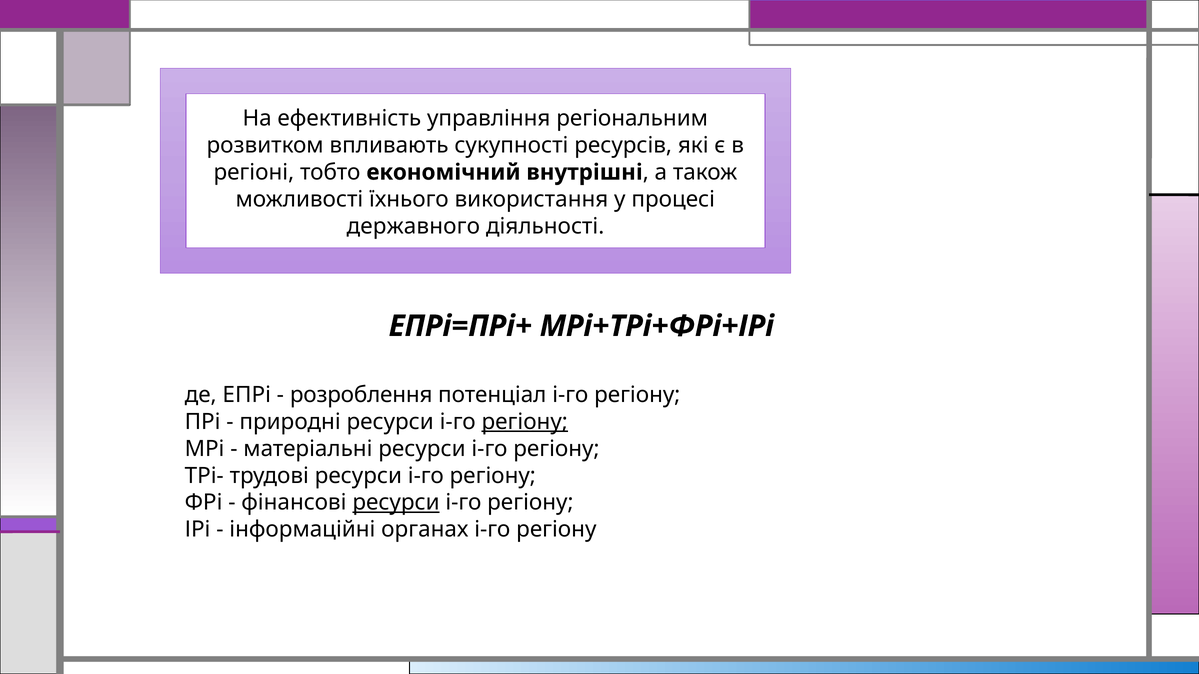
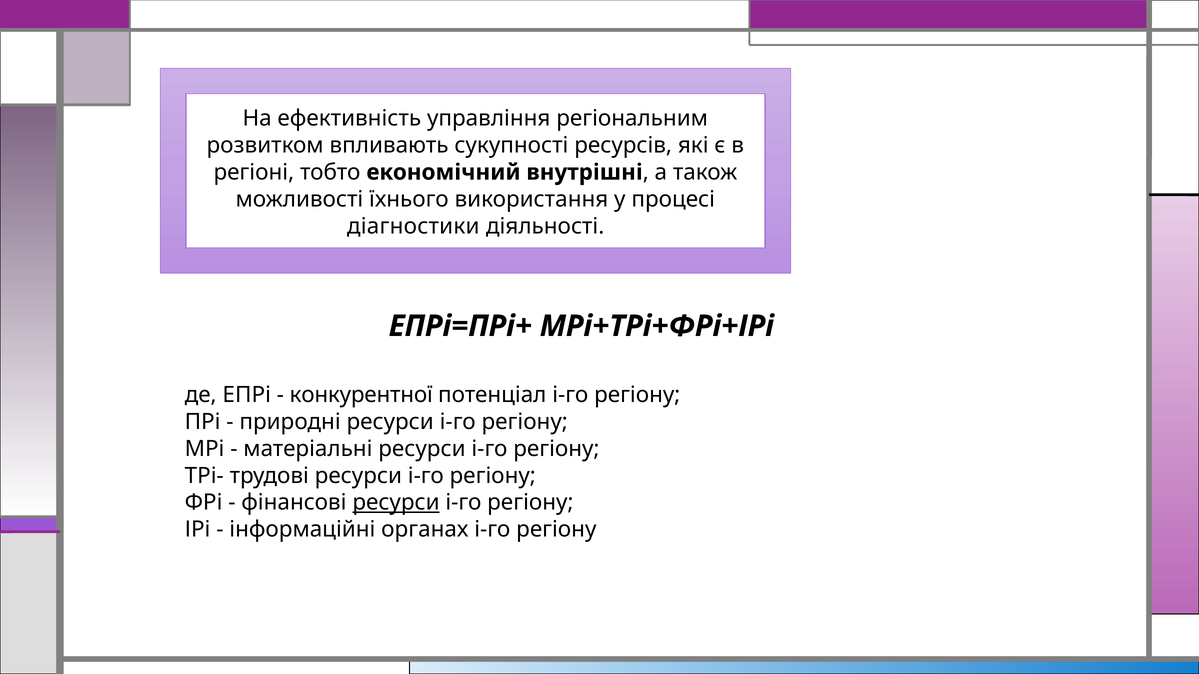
державного: державного -> діагностики
розроблення: розроблення -> конкурентної
регіону at (525, 422) underline: present -> none
